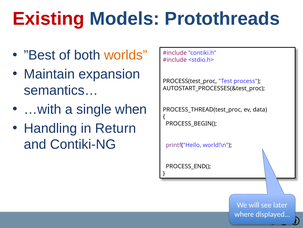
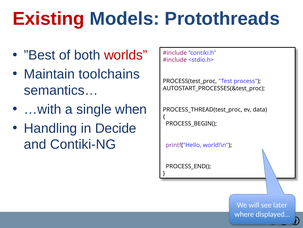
worlds colour: orange -> red
expansion: expansion -> toolchains
Return: Return -> Decide
